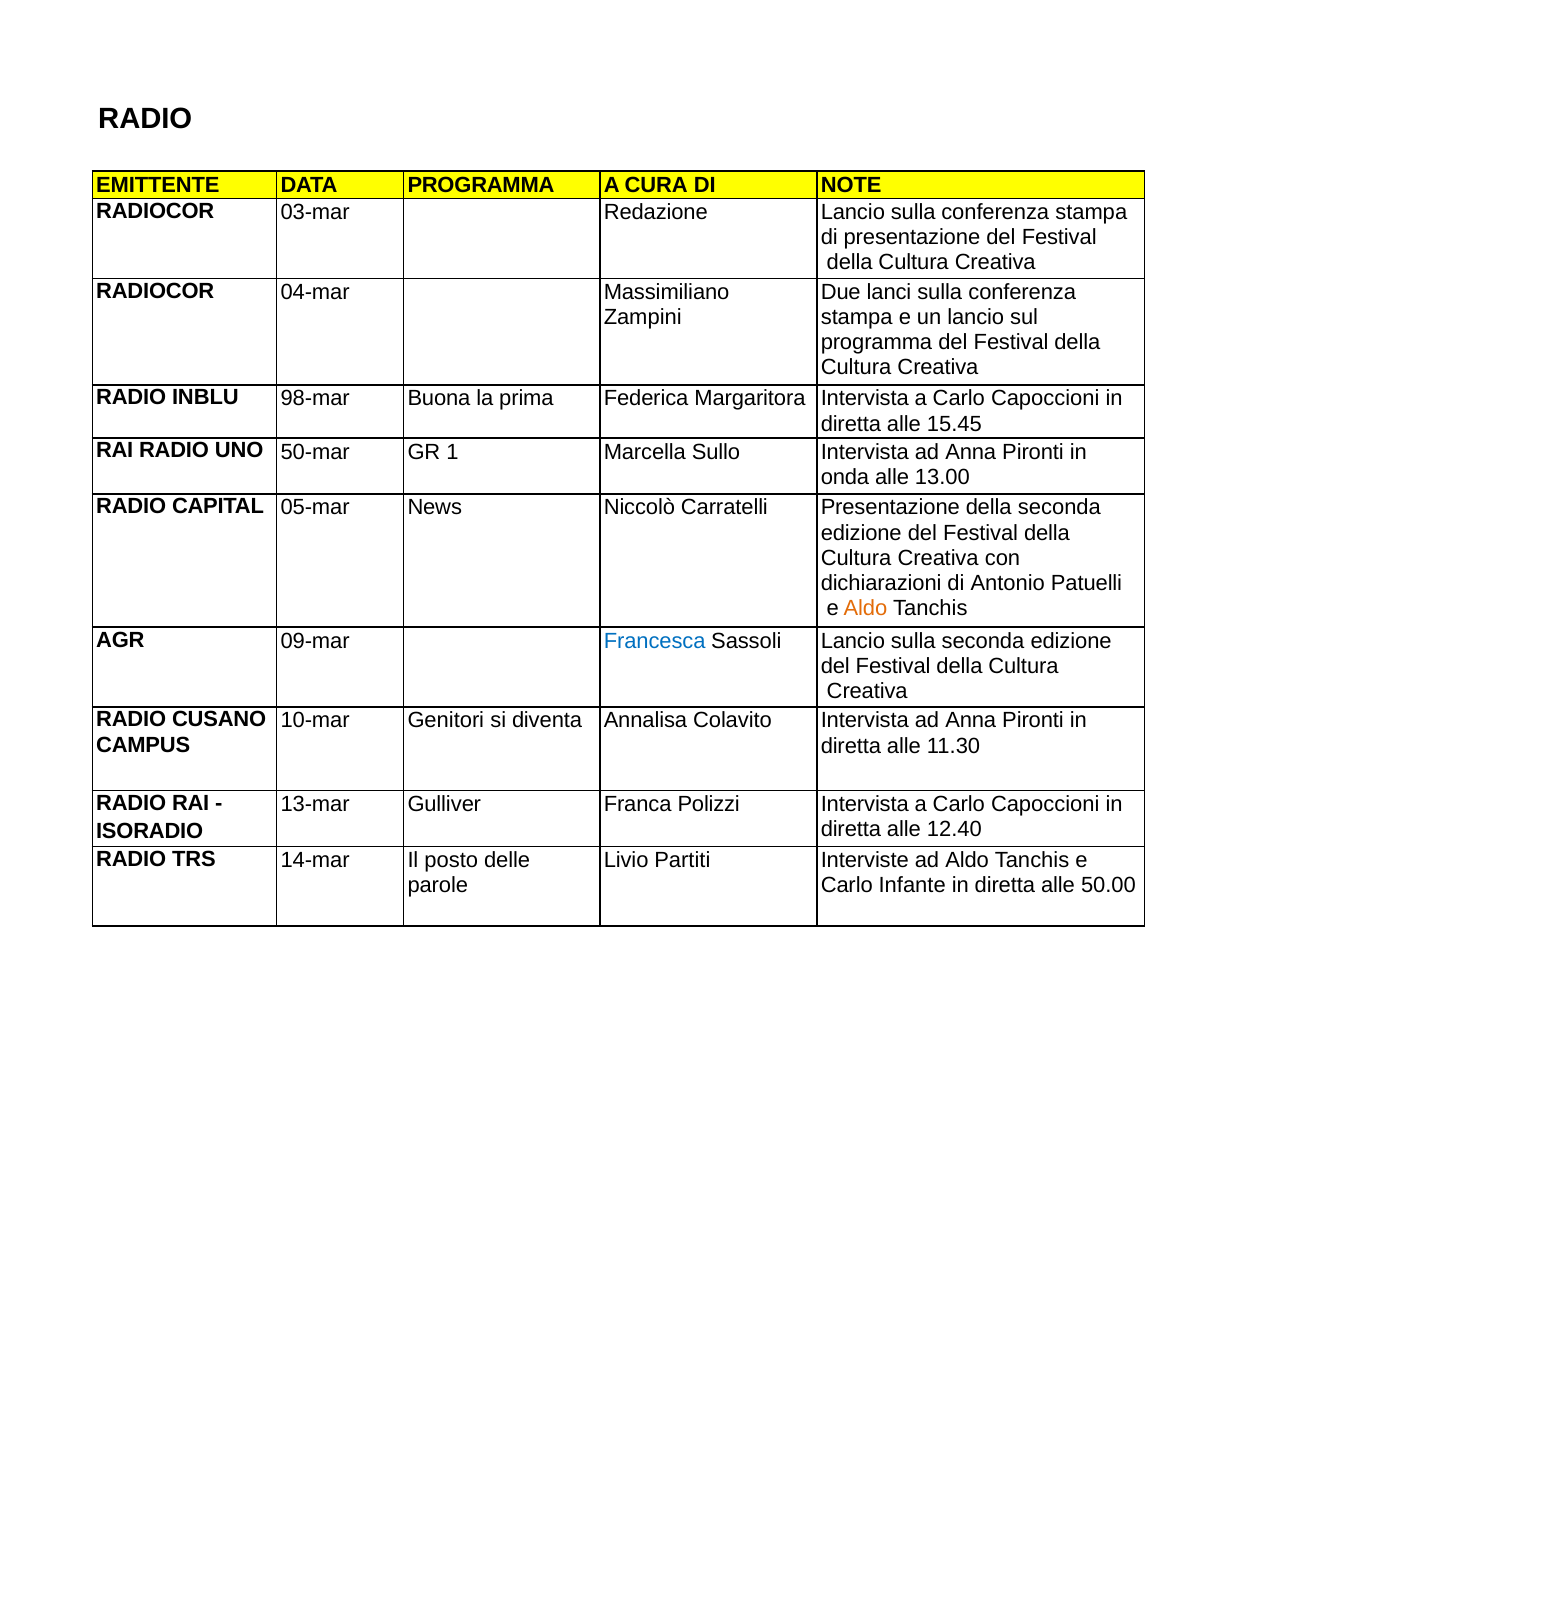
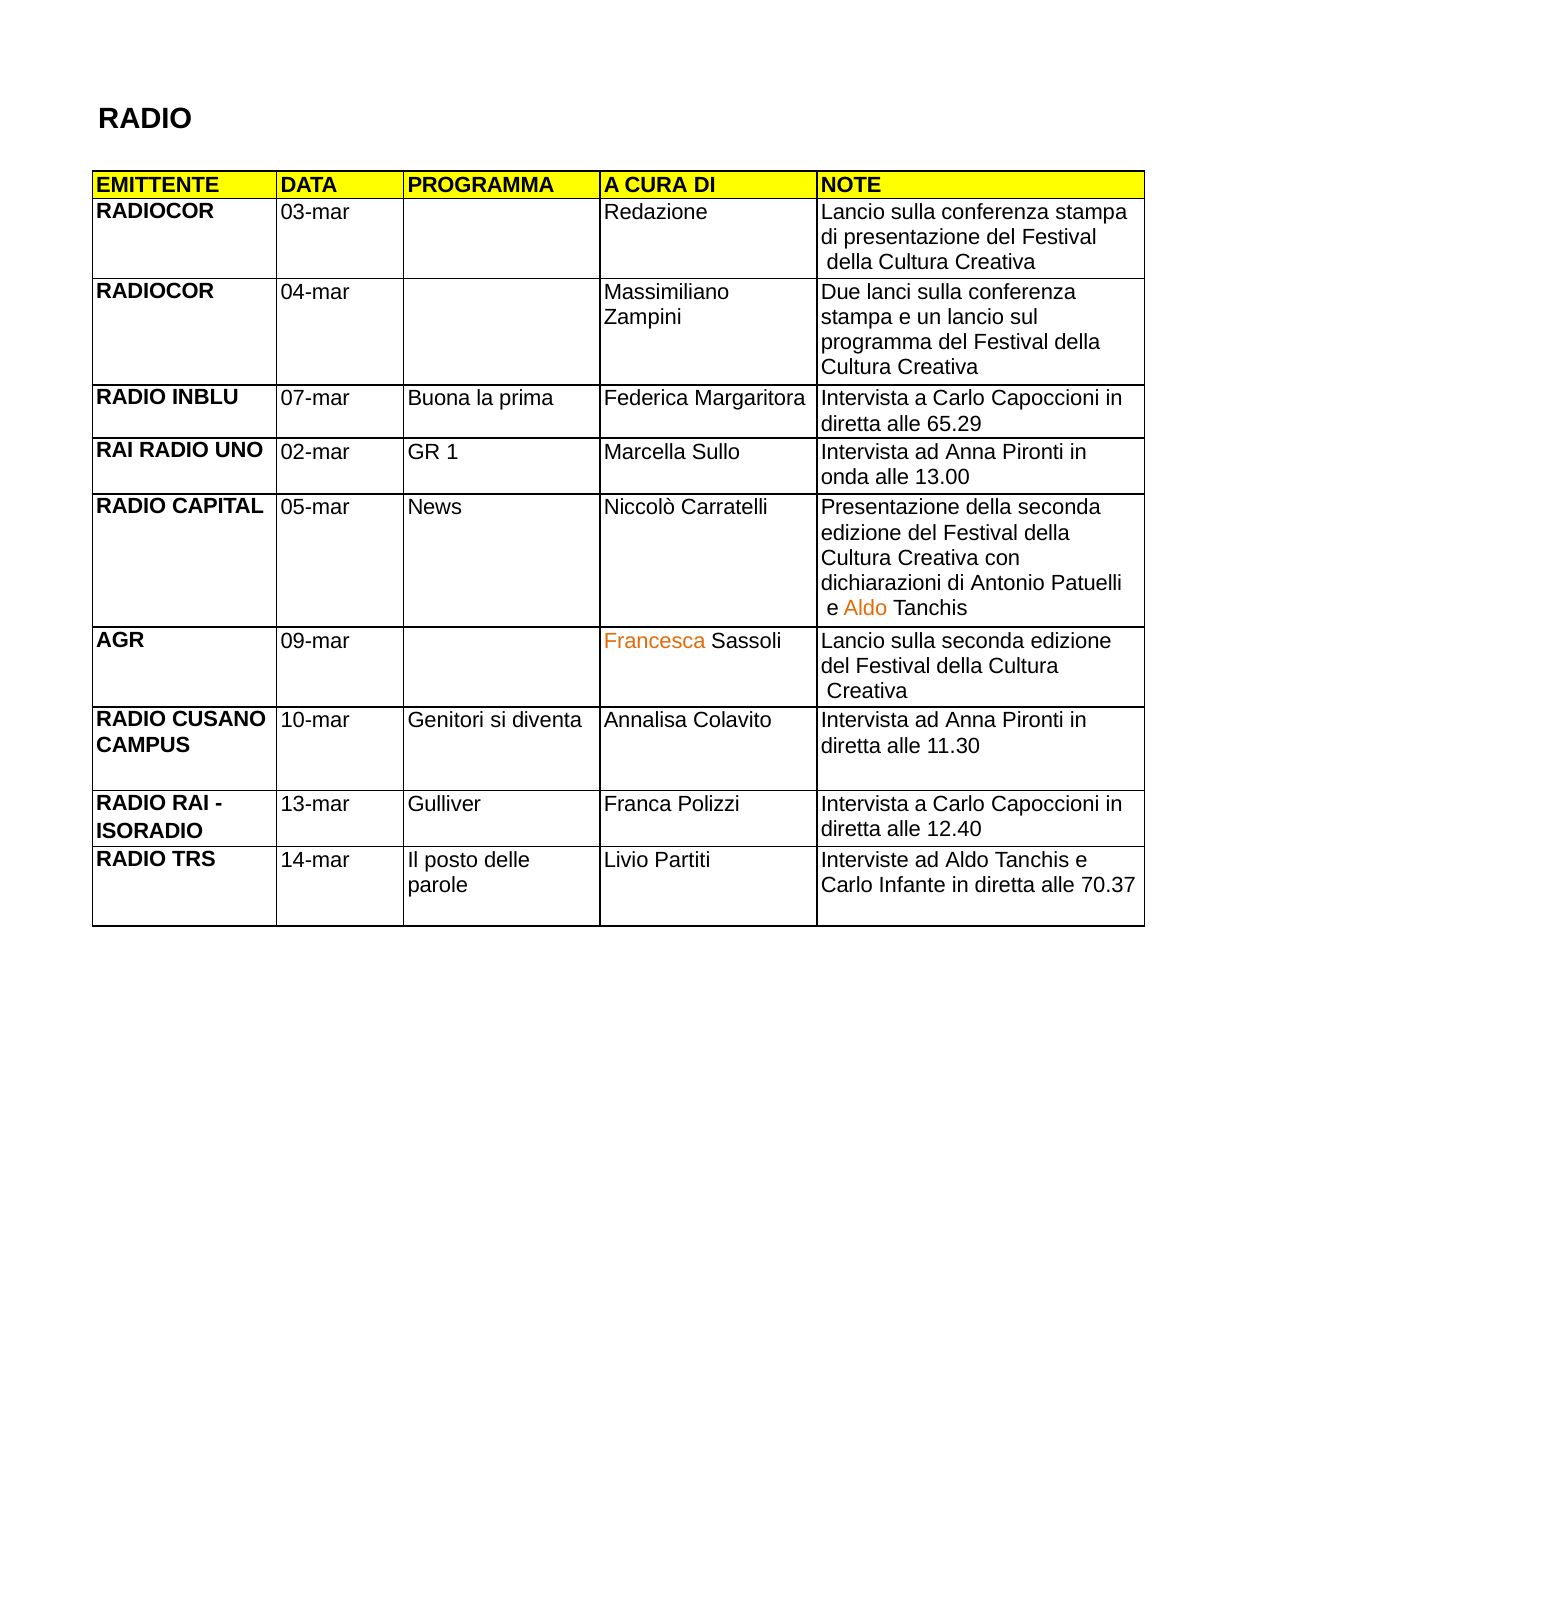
98-mar: 98-mar -> 07-mar
15.45: 15.45 -> 65.29
50-mar: 50-mar -> 02-mar
Francesca colour: blue -> orange
50.00: 50.00 -> 70.37
